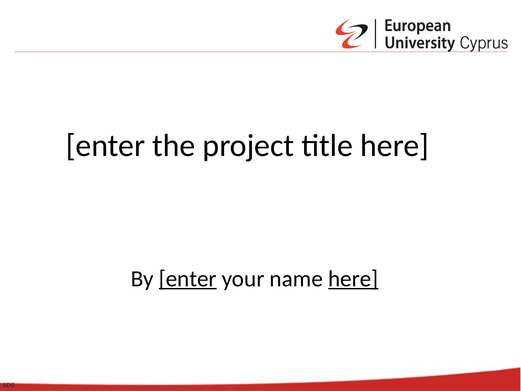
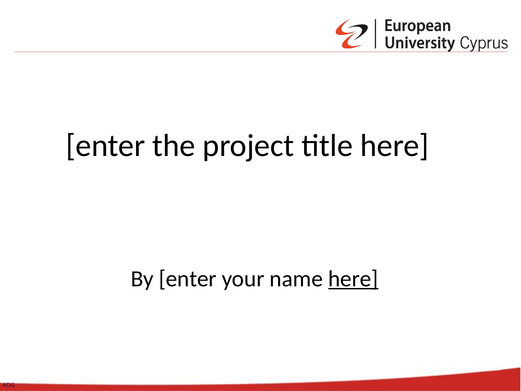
enter at (188, 279) underline: present -> none
